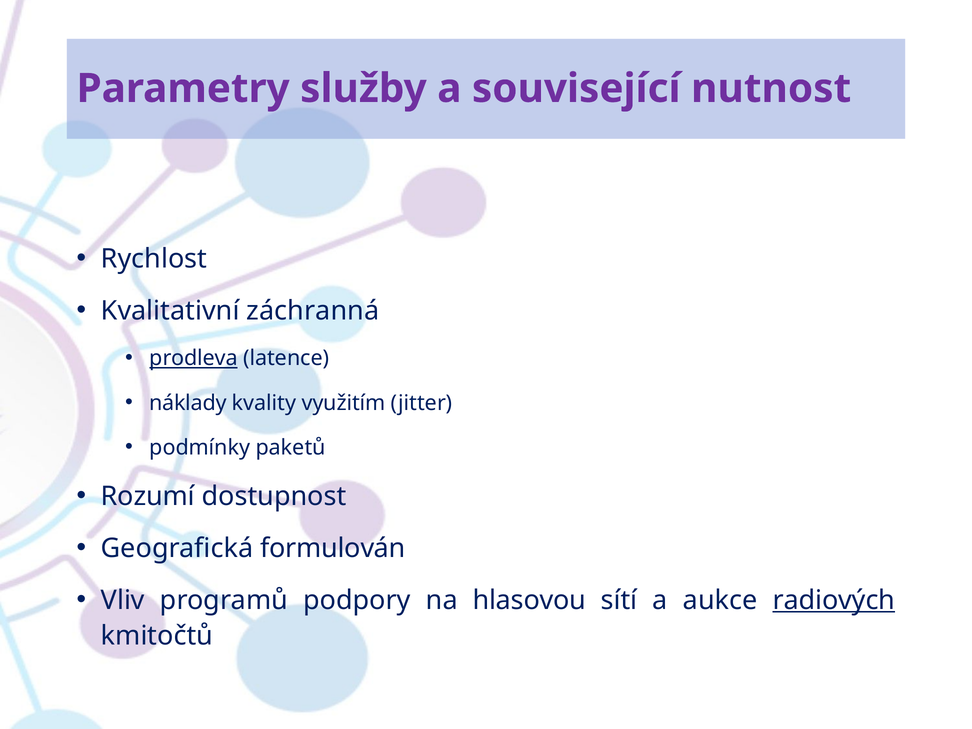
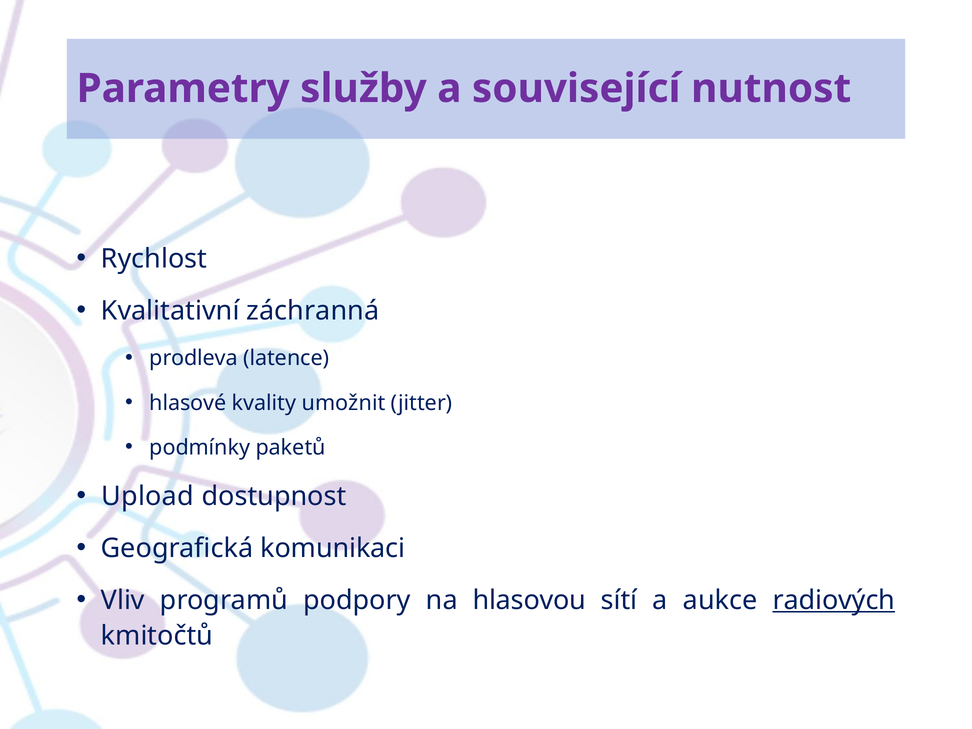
prodleva underline: present -> none
náklady: náklady -> hlasové
využitím: využitím -> umožnit
Rozumí: Rozumí -> Upload
formulován: formulován -> komunikaci
